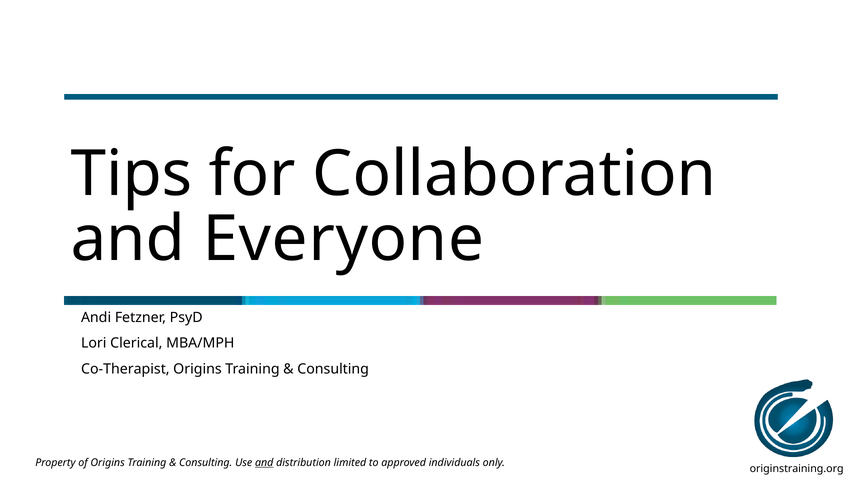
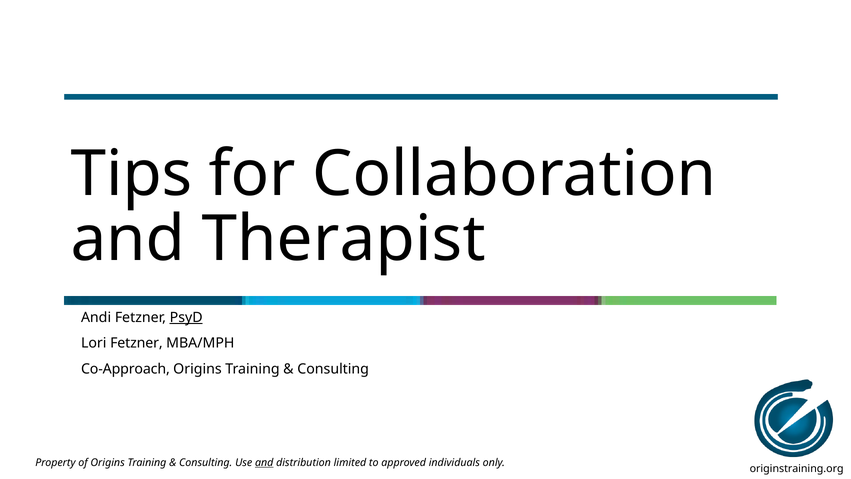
Everyone: Everyone -> Therapist
PsyD underline: none -> present
Lori Clerical: Clerical -> Fetzner
Co-Therapist: Co-Therapist -> Co-Approach
